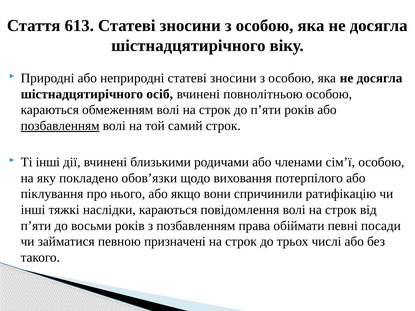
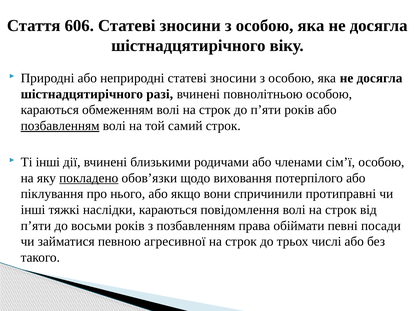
613: 613 -> 606
осіб: осіб -> разі
покладено underline: none -> present
ратифікацію: ратифікацію -> протиправні
призначені: призначені -> агресивної
